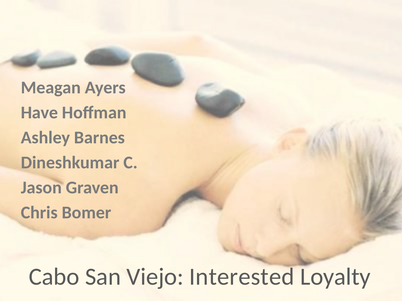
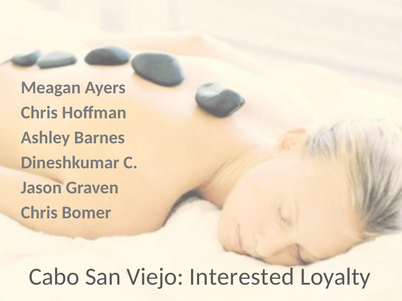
Have at (39, 113): Have -> Chris
